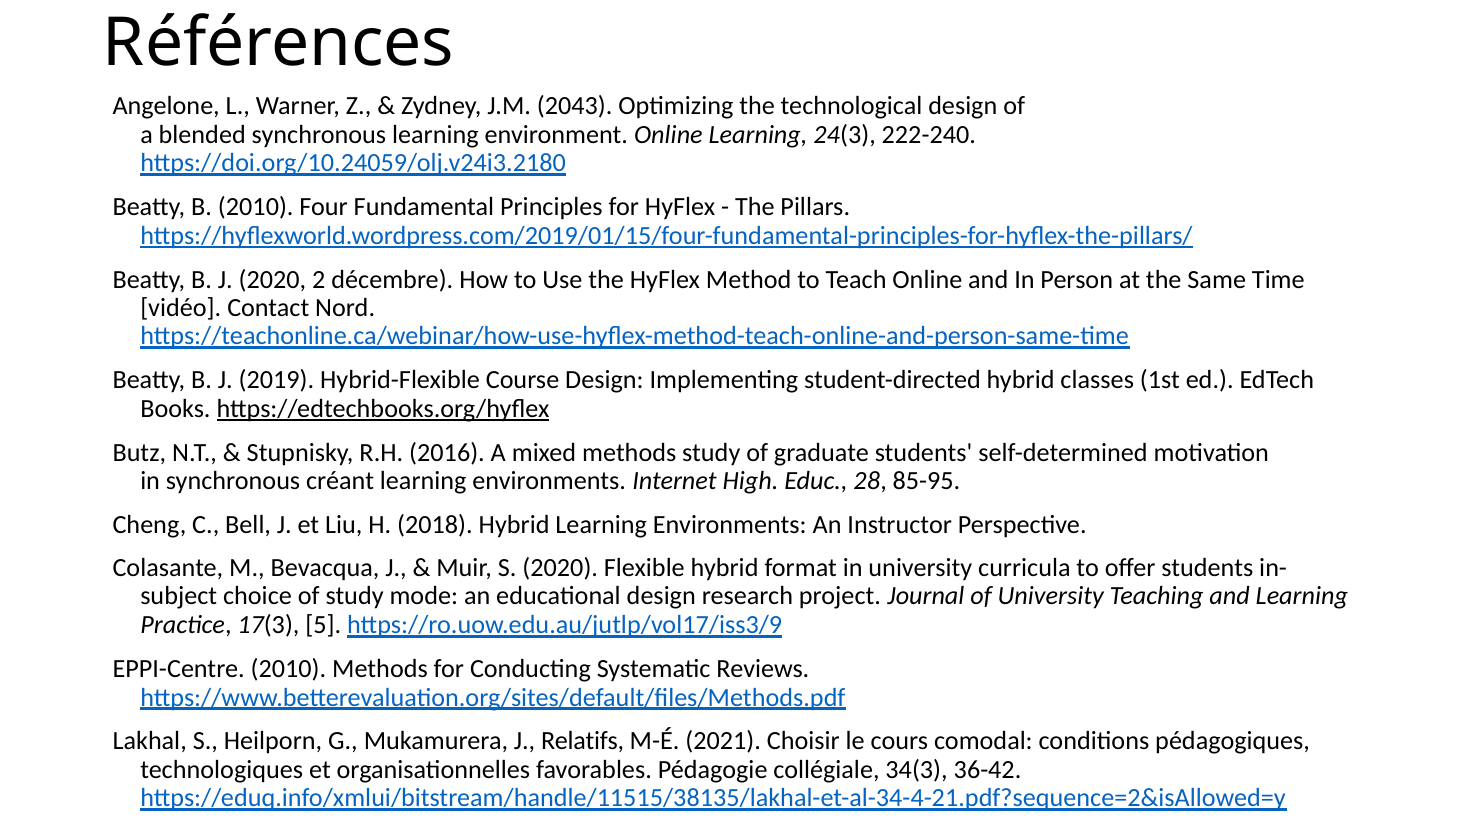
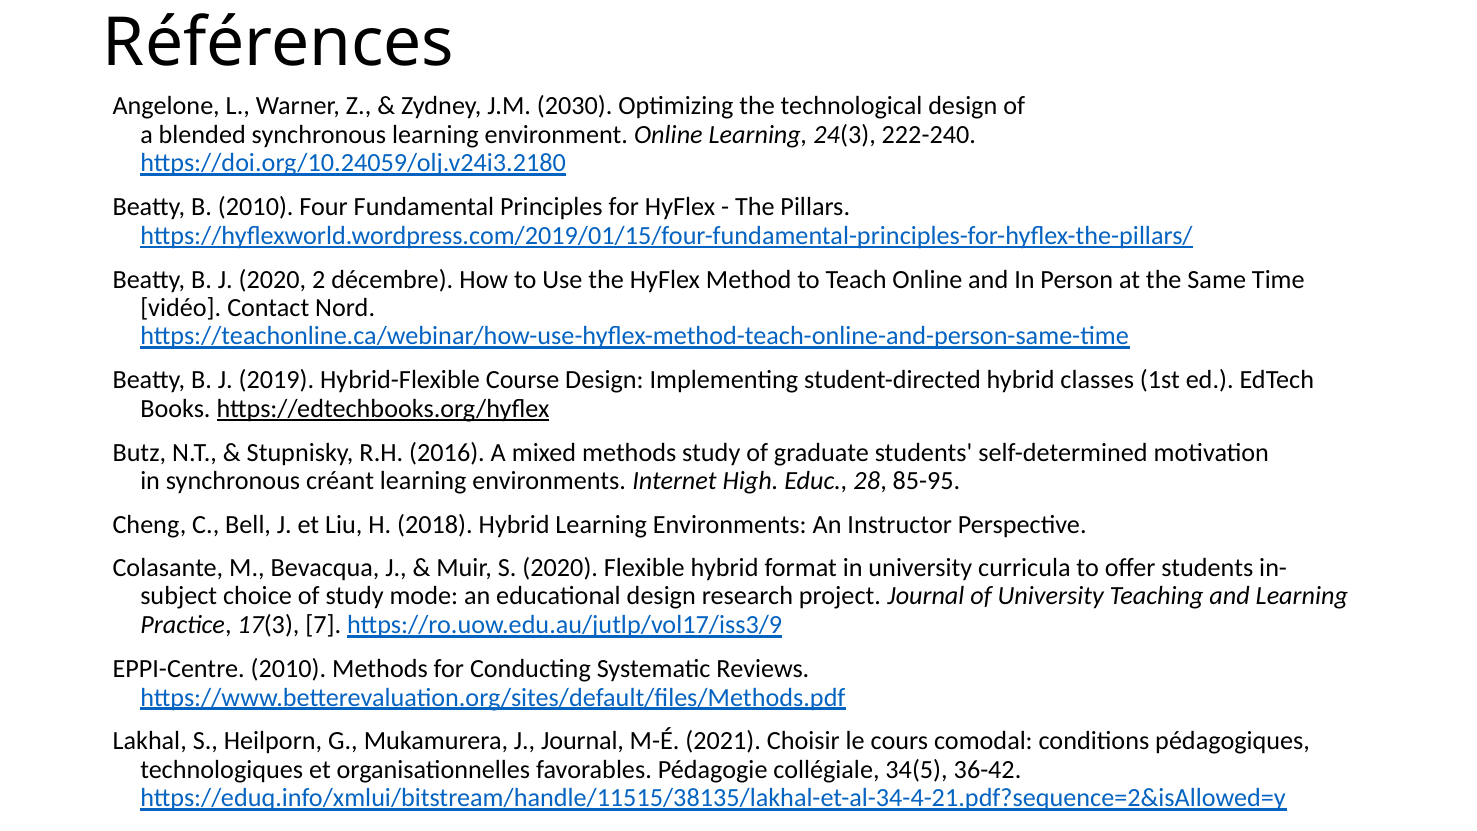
2043: 2043 -> 2030
5: 5 -> 7
J Relatifs: Relatifs -> Journal
34(3: 34(3 -> 34(5
